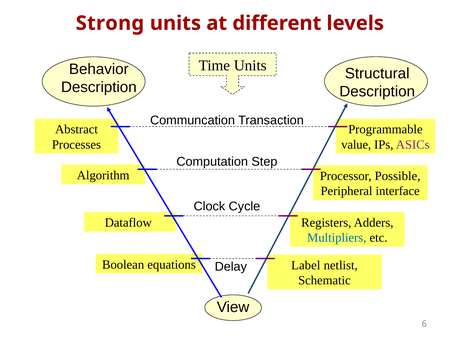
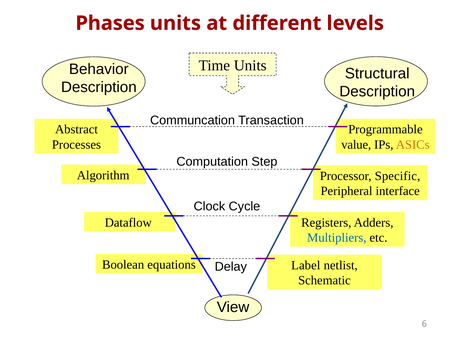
Strong: Strong -> Phases
ASICs colour: purple -> orange
Possible: Possible -> Specific
